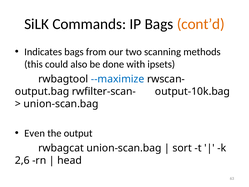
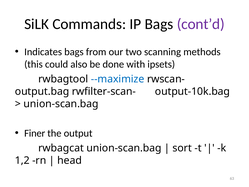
cont’d colour: orange -> purple
Even: Even -> Finer
2,6: 2,6 -> 1,2
